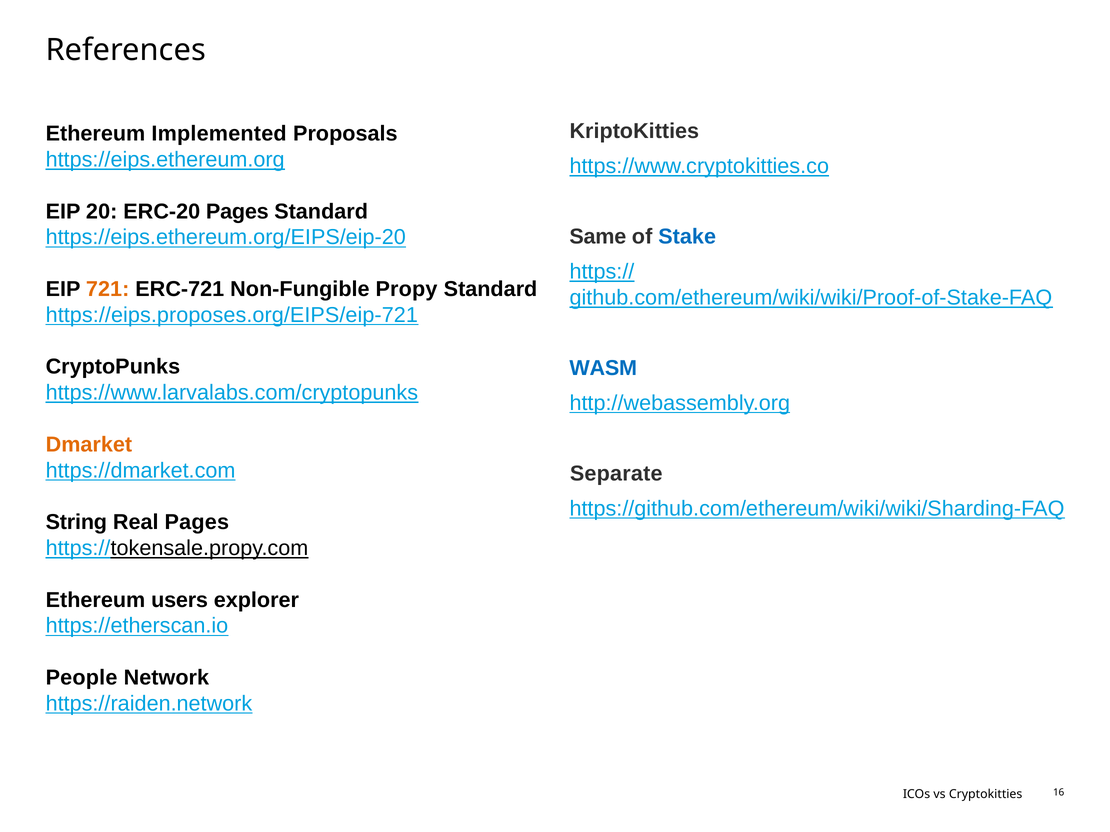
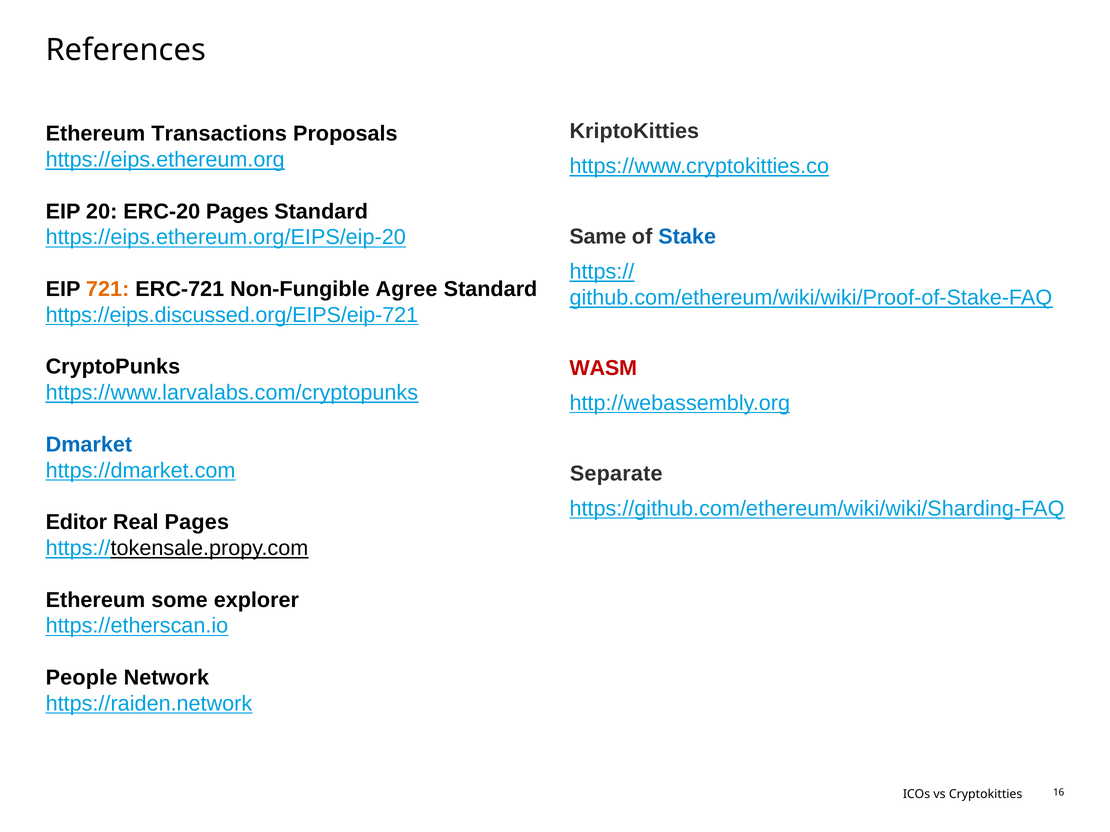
Implemented: Implemented -> Transactions
Propy: Propy -> Agree
https://eips.proposes.org/EIPS/eip-721: https://eips.proposes.org/EIPS/eip-721 -> https://eips.discussed.org/EIPS/eip-721
WASM colour: blue -> red
Dmarket colour: orange -> blue
String: String -> Editor
users: users -> some
